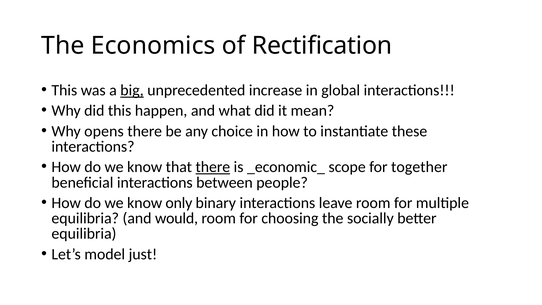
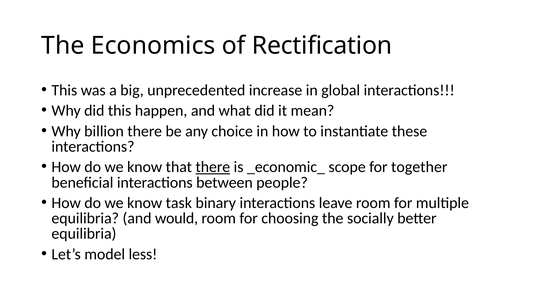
big underline: present -> none
opens: opens -> billion
only: only -> task
just: just -> less
